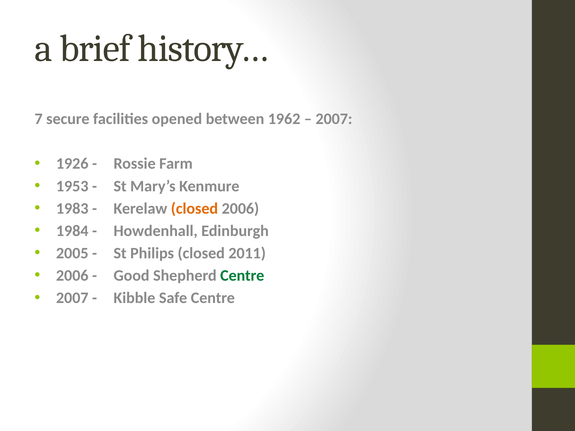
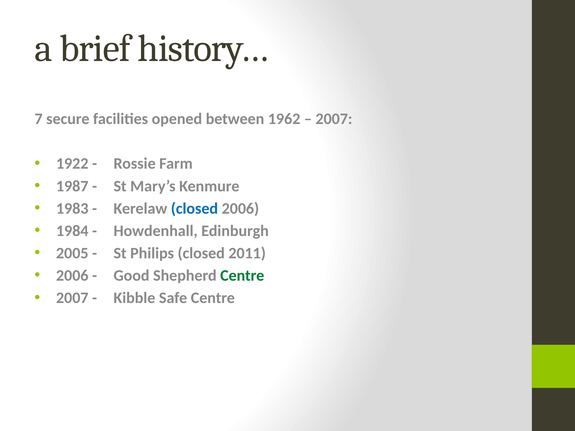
1926: 1926 -> 1922
1953: 1953 -> 1987
closed at (194, 209) colour: orange -> blue
